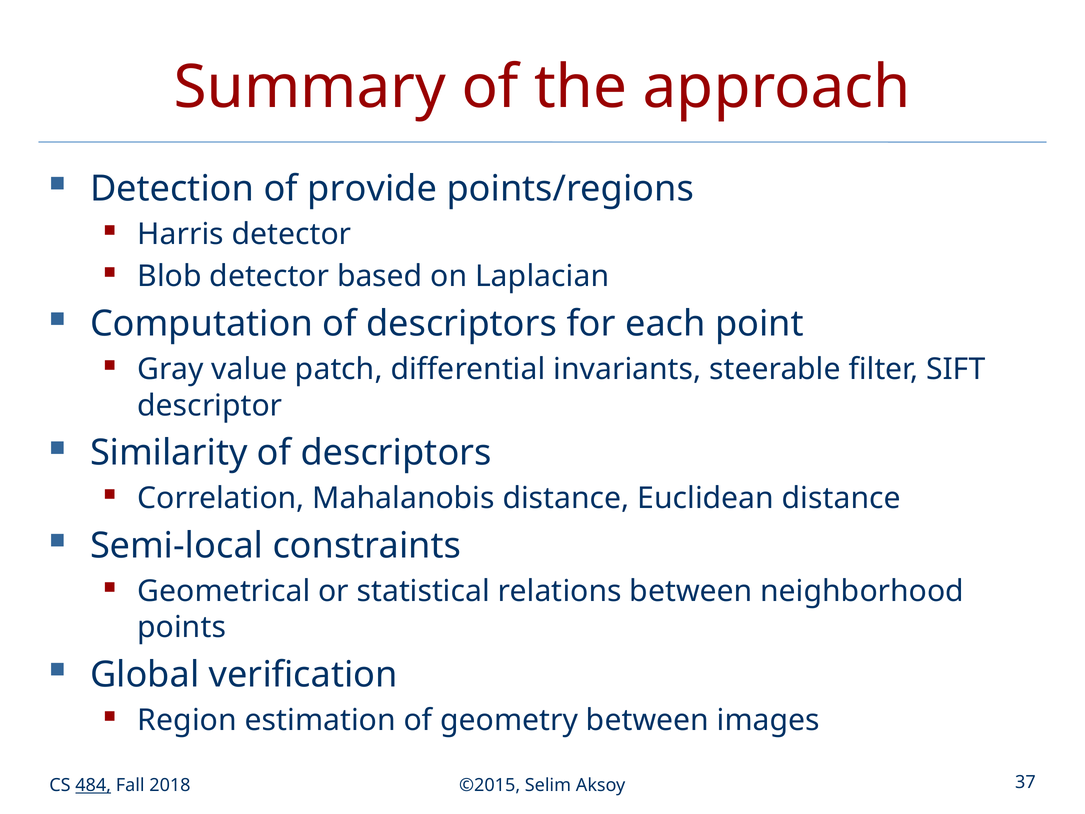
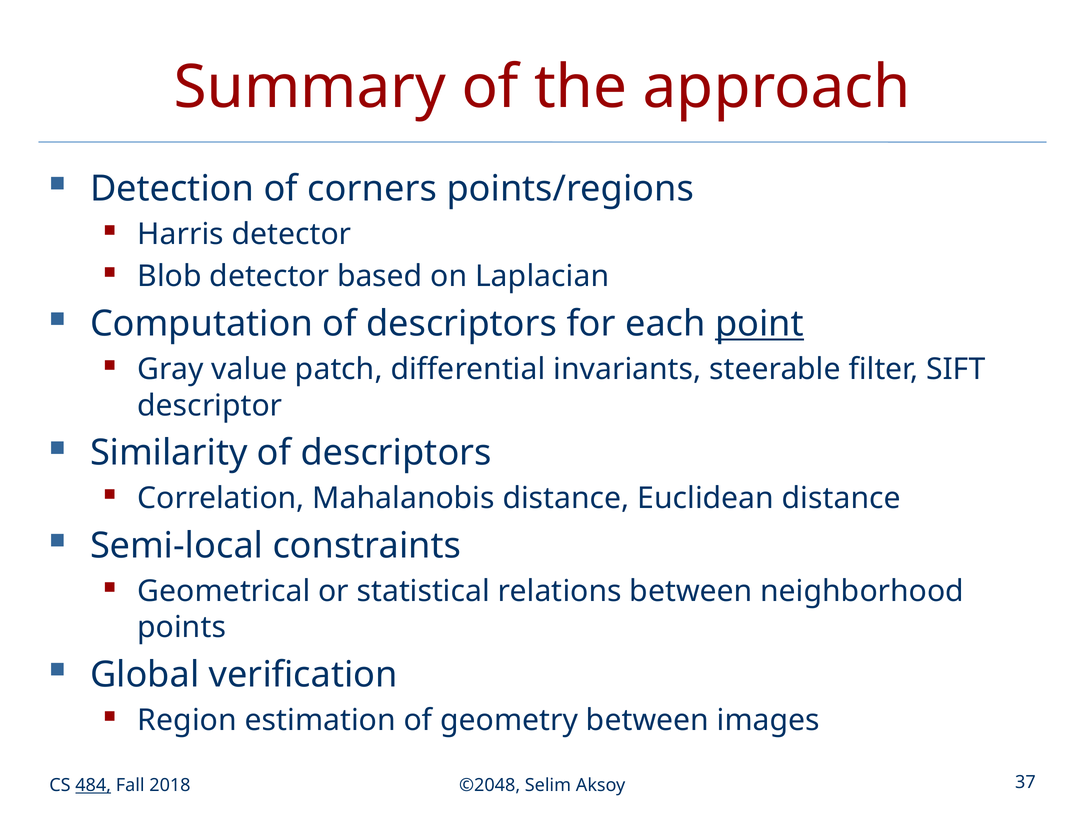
provide: provide -> corners
point underline: none -> present
©2015: ©2015 -> ©2048
